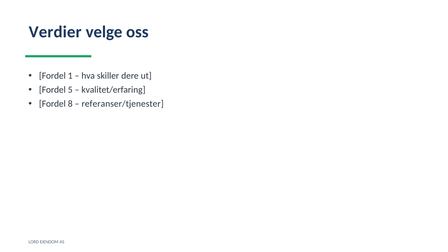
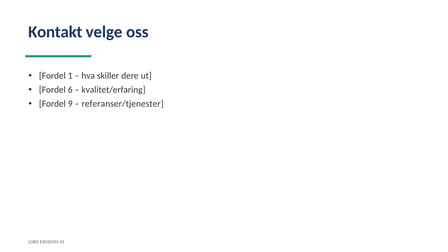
Verdier: Verdier -> Kontakt
5: 5 -> 6
8: 8 -> 9
